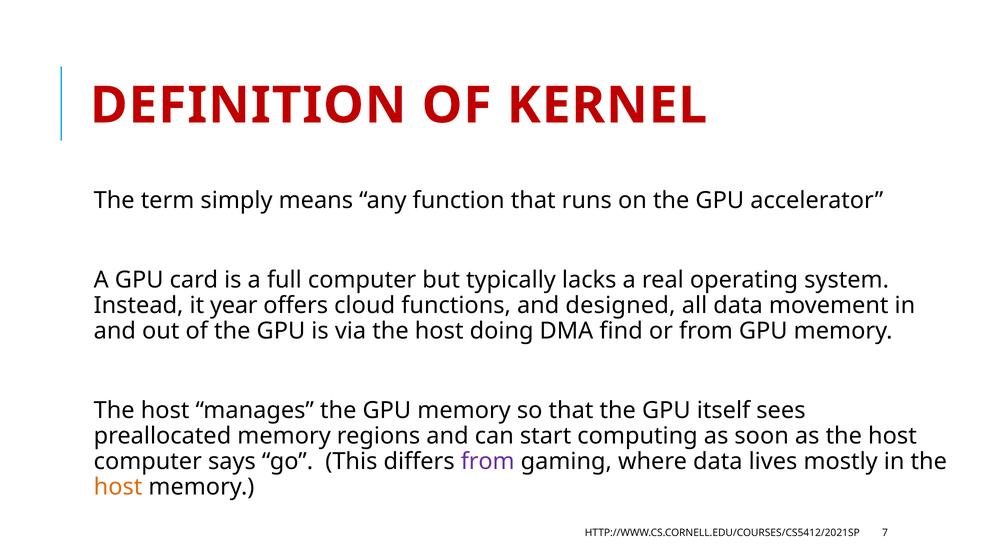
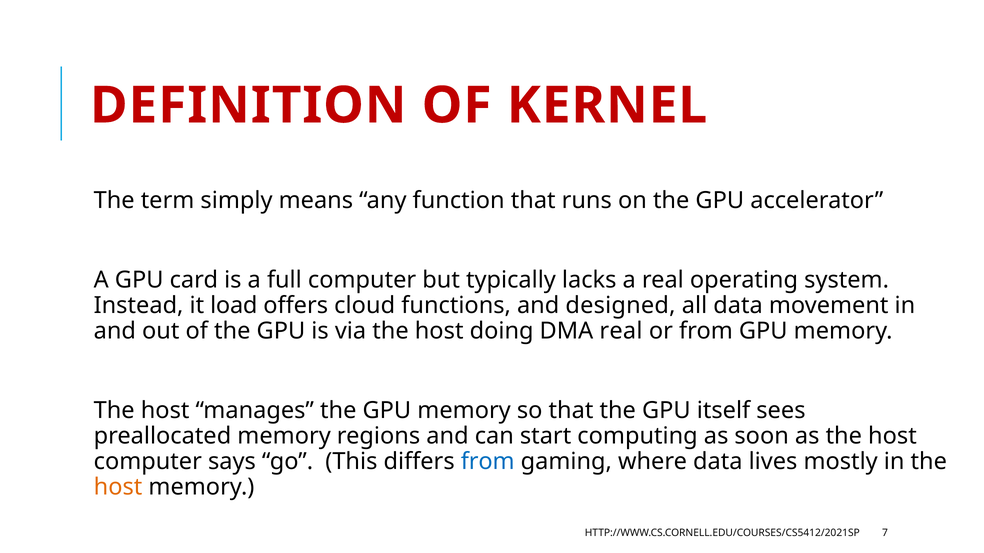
year: year -> load
DMA find: find -> real
from at (488, 462) colour: purple -> blue
